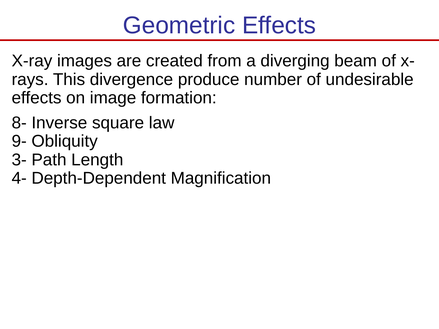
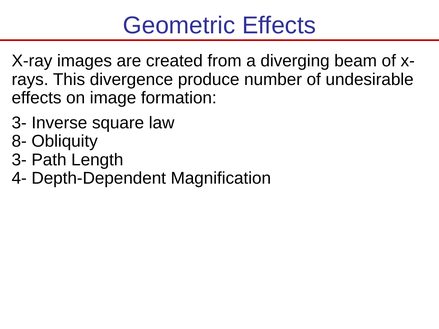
8- at (19, 123): 8- -> 3-
9-: 9- -> 8-
